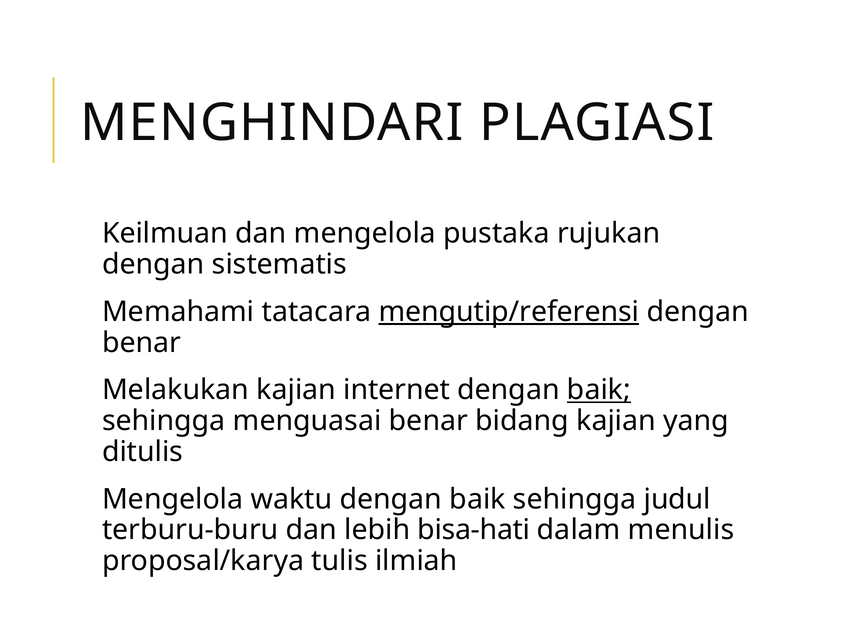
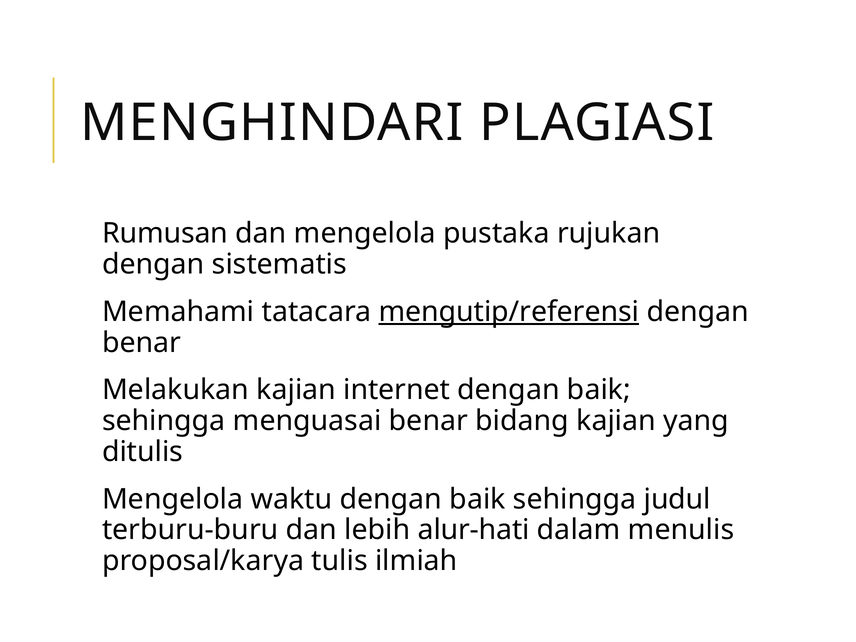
Keilmuan: Keilmuan -> Rumusan
baik at (599, 390) underline: present -> none
bisa-hati: bisa-hati -> alur-hati
